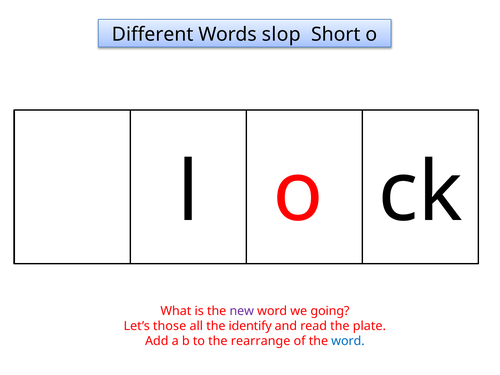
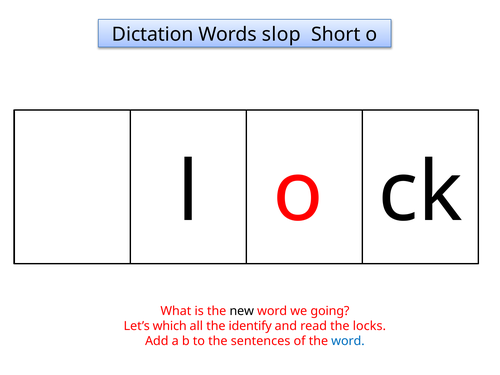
Different: Different -> Dictation
new colour: purple -> black
those: those -> which
plate: plate -> locks
rearrange: rearrange -> sentences
